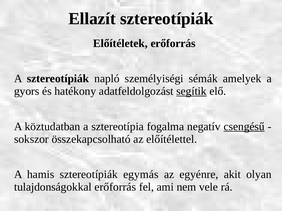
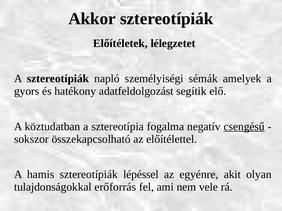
Ellazít: Ellazít -> Akkor
Előítéletek erőforrás: erőforrás -> lélegzetet
segítik underline: present -> none
egymás: egymás -> lépéssel
